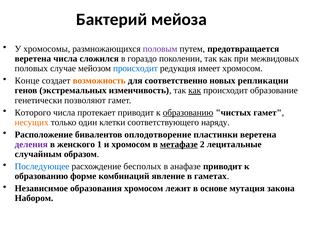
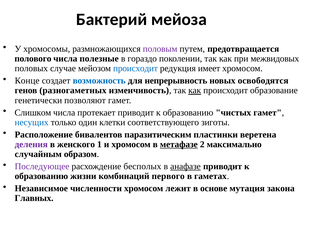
веретена at (33, 59): веретена -> полового
сложился: сложился -> полезные
возможность colour: orange -> blue
соответственно: соответственно -> непрерывность
репликации: репликации -> освободятся
экстремальных: экстремальных -> разногаметных
Которого: Которого -> Слишком
образованию at (188, 113) underline: present -> none
несущих colour: orange -> blue
наряду: наряду -> зиготы
оплодотворение: оплодотворение -> паразитическим
лецитальные: лецитальные -> максимально
Последующее colour: blue -> purple
анафазе underline: none -> present
форме: форме -> жизни
явление: явление -> первого
образования: образования -> численности
Набором: Набором -> Главных
